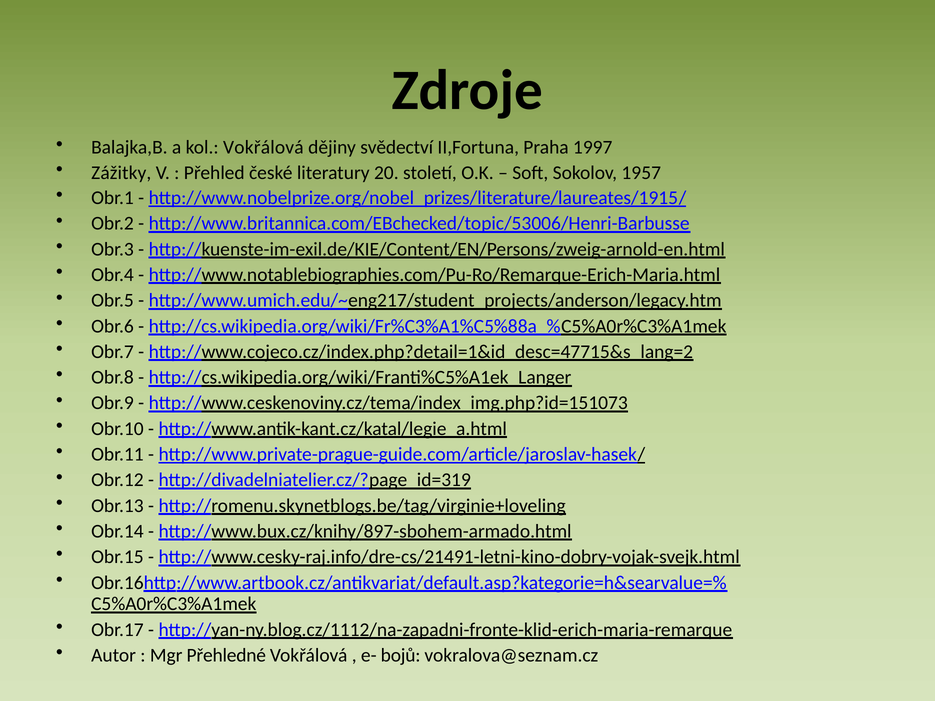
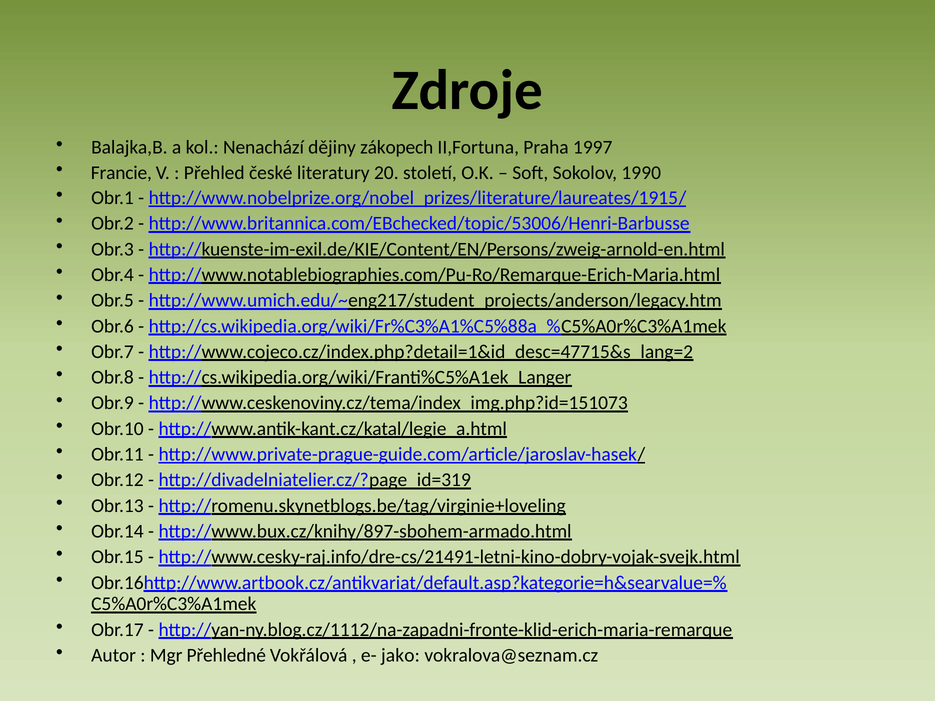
kol Vokřálová: Vokřálová -> Nenachází
svědectví: svědectví -> zákopech
Zážitky: Zážitky -> Francie
1957: 1957 -> 1990
bojů: bojů -> jako
